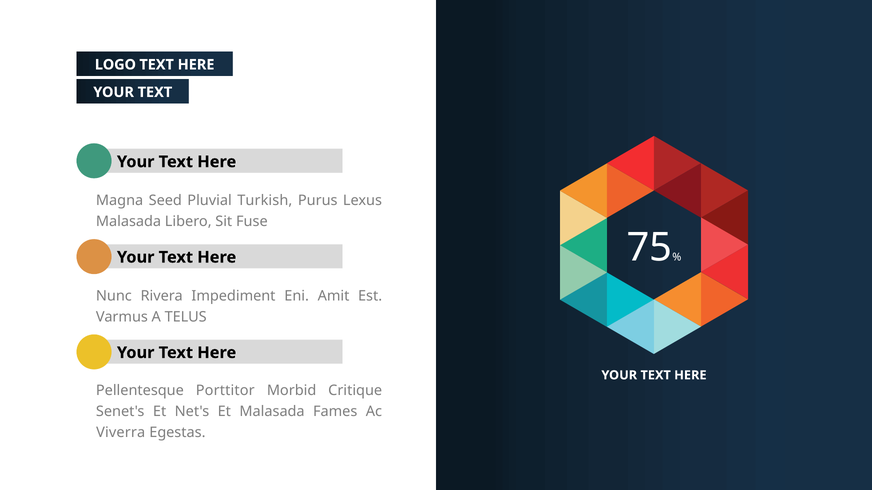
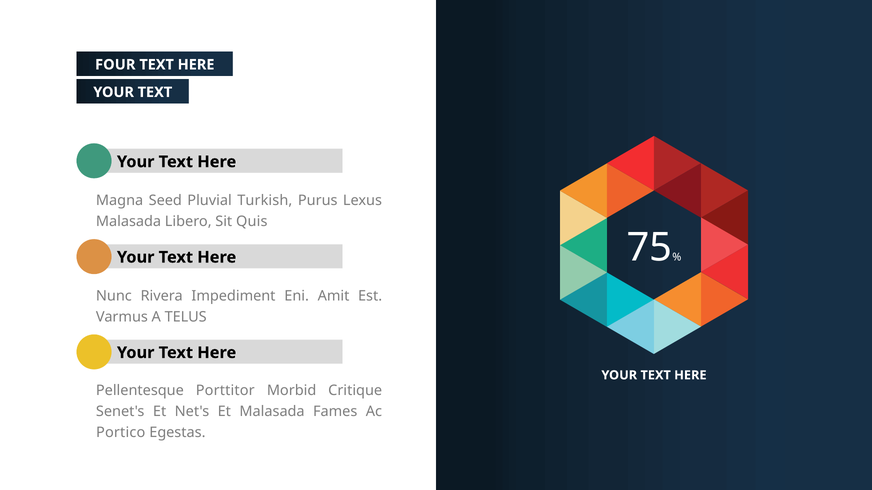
LOGO: LOGO -> FOUR
Fuse: Fuse -> Quis
Viverra: Viverra -> Portico
